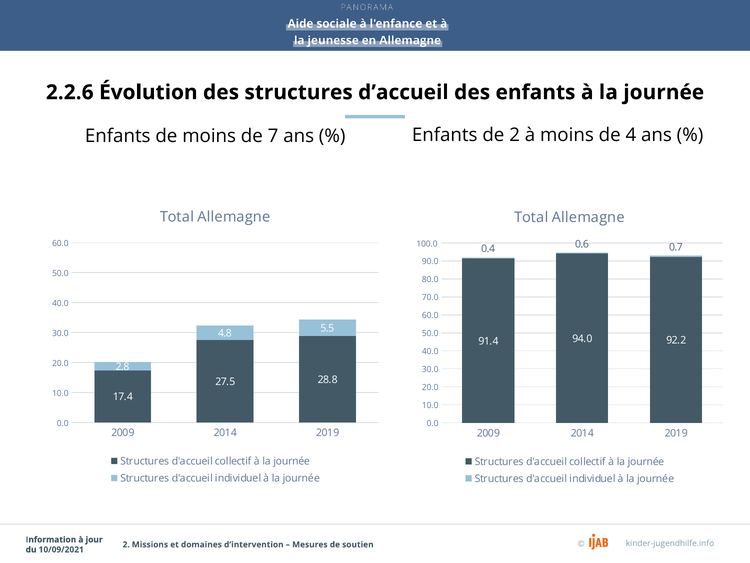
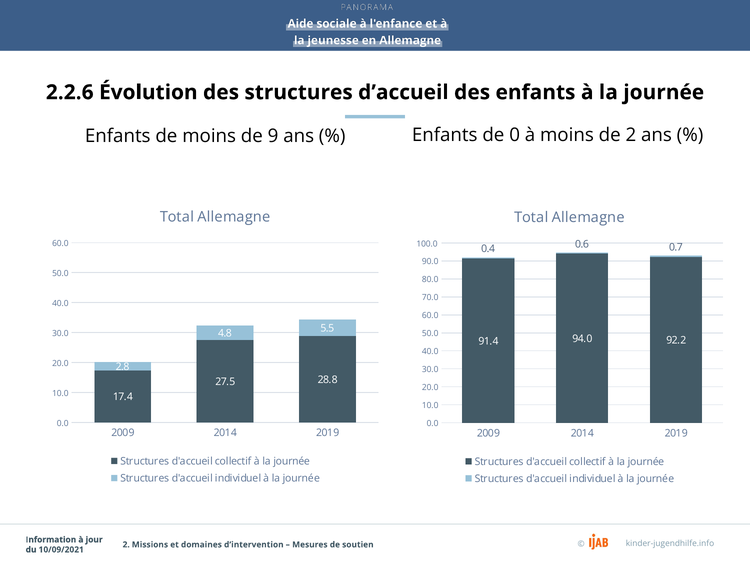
7: 7 -> 9
de 2: 2 -> 0
de 4: 4 -> 2
